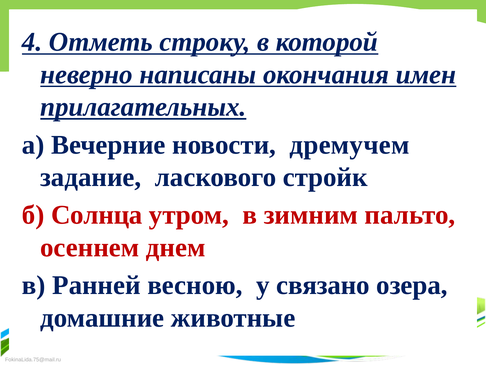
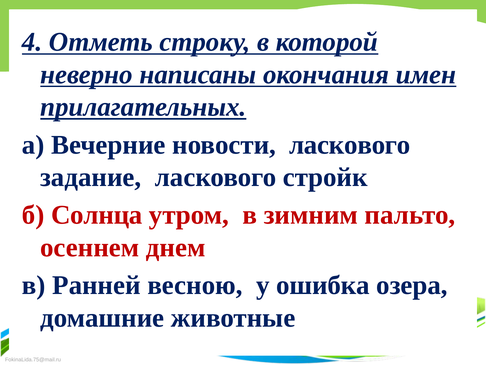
новости дремучем: дремучем -> ласкового
связано: связано -> ошибка
